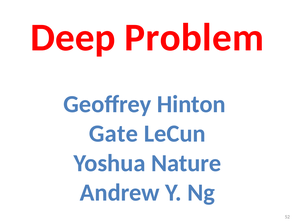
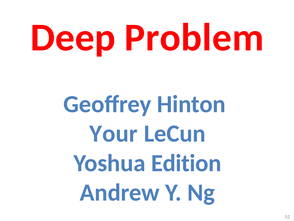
Gate: Gate -> Your
Nature: Nature -> Edition
